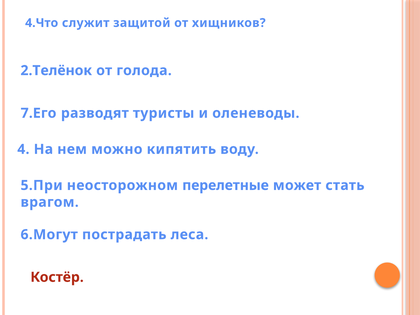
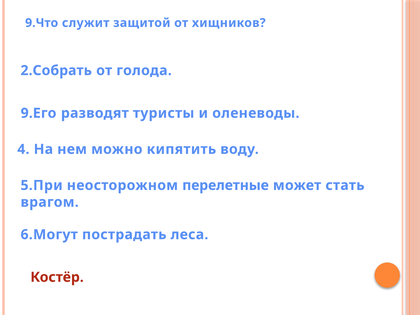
4.Что: 4.Что -> 9.Что
2.Телёнок: 2.Телёнок -> 2.Собрать
7.Его: 7.Его -> 9.Его
